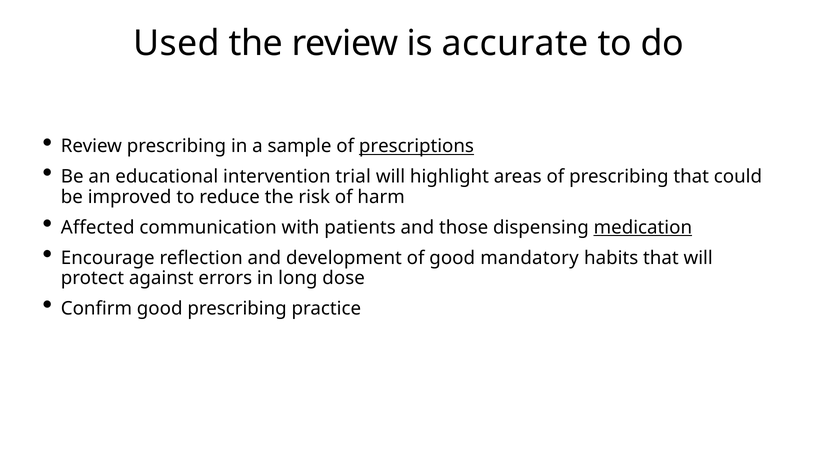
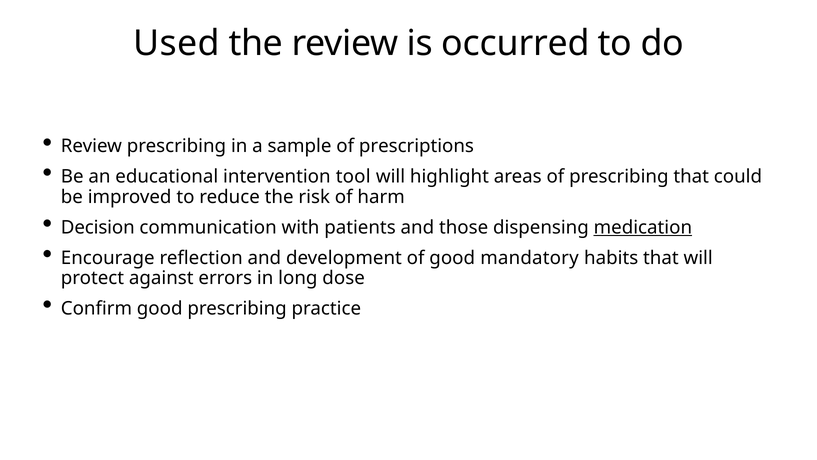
accurate: accurate -> occurred
prescriptions underline: present -> none
trial: trial -> tool
Affected: Affected -> Decision
